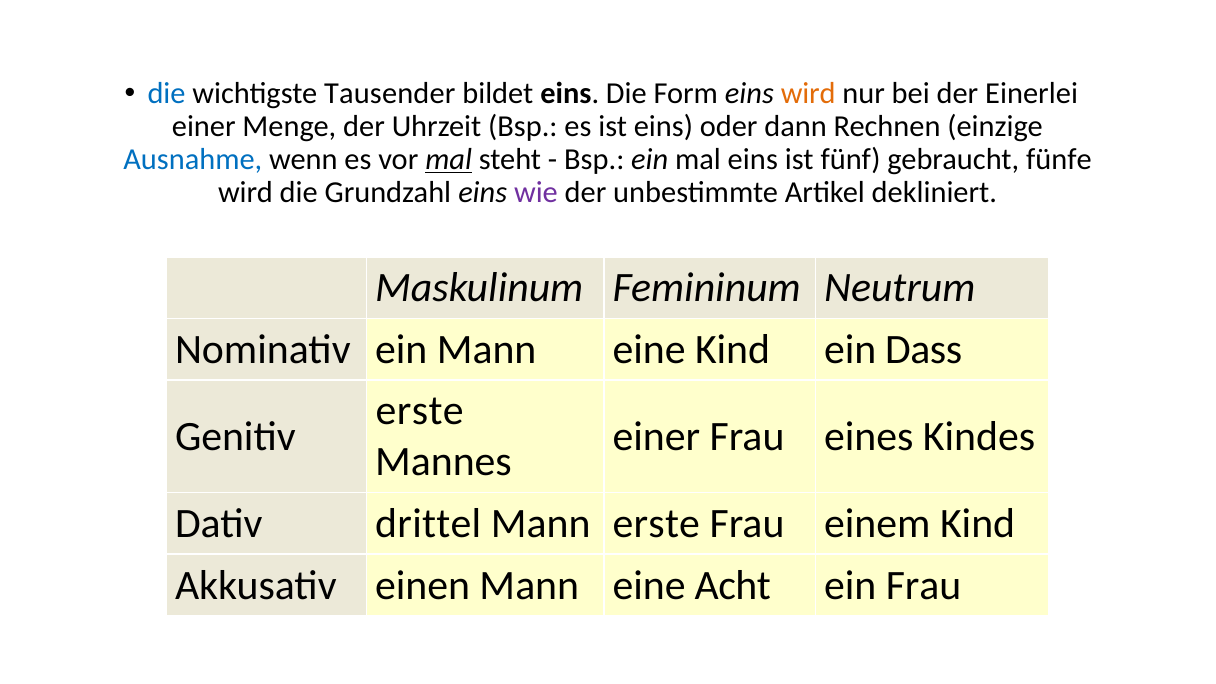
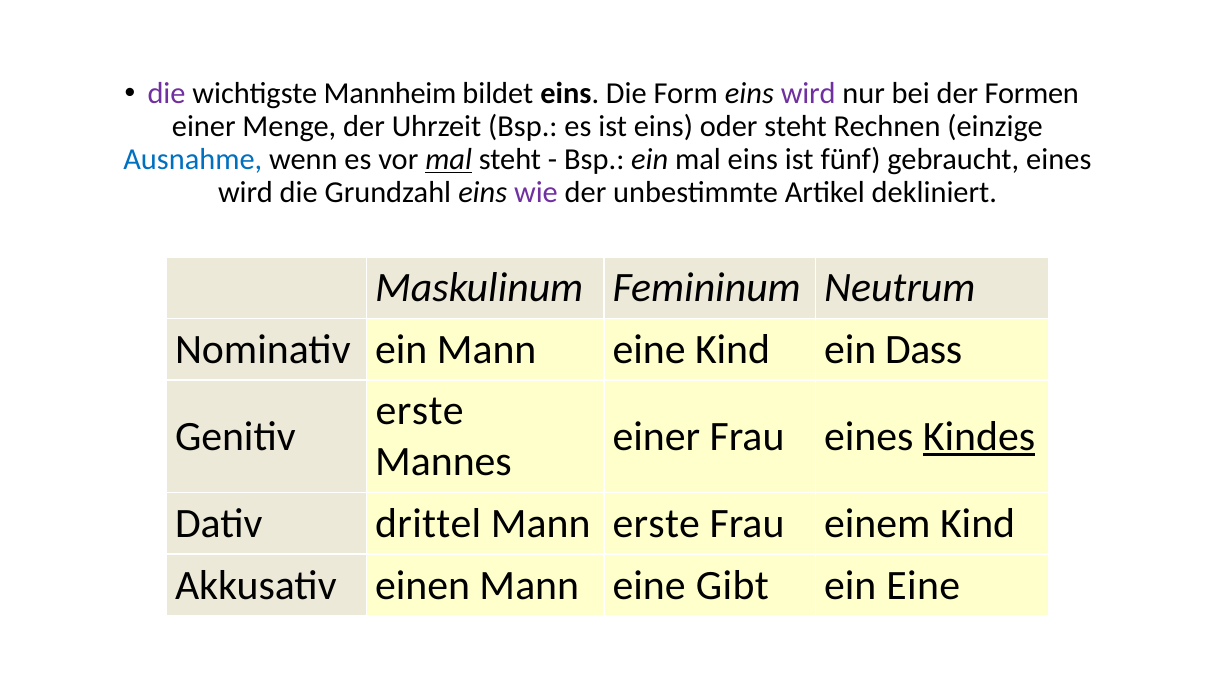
die at (167, 94) colour: blue -> purple
Tausender: Tausender -> Mannheim
wird at (808, 94) colour: orange -> purple
Einerlei: Einerlei -> Formen
oder dann: dann -> steht
gebraucht fünfe: fünfe -> eines
Kindes underline: none -> present
Acht: Acht -> Gibt
ein Frau: Frau -> Eine
